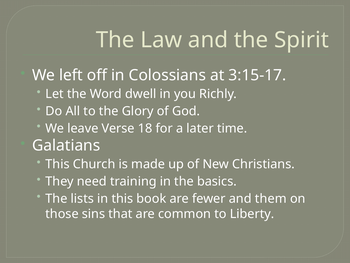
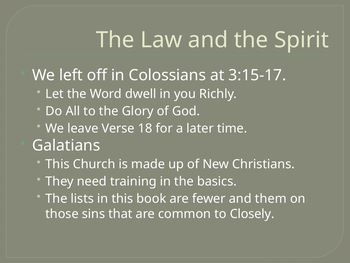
Liberty: Liberty -> Closely
